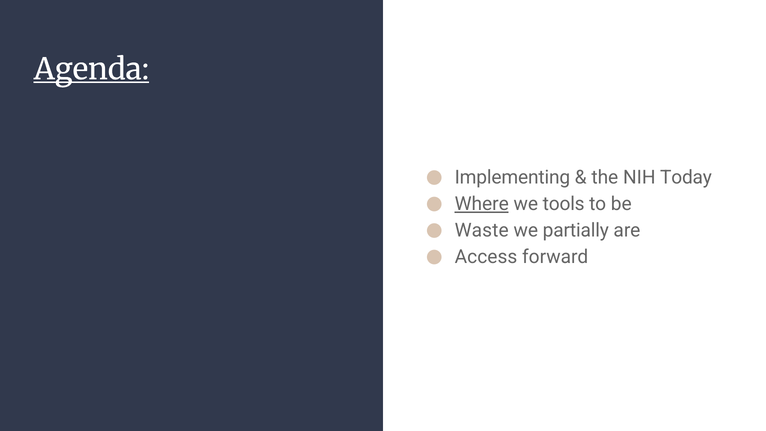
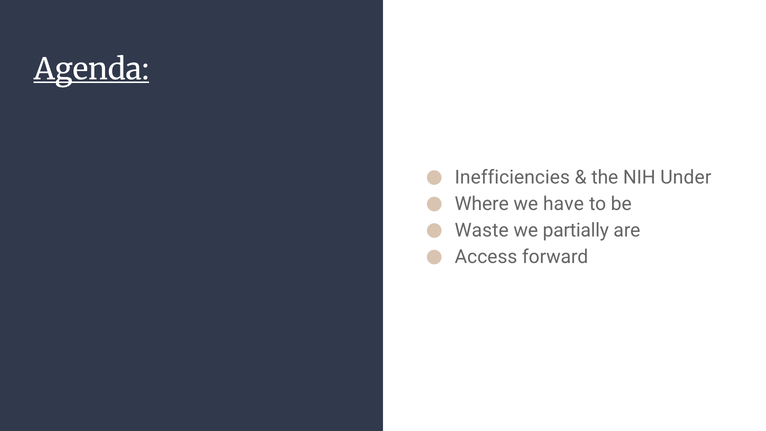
Implementing: Implementing -> Inefficiencies
Today: Today -> Under
Where underline: present -> none
tools: tools -> have
